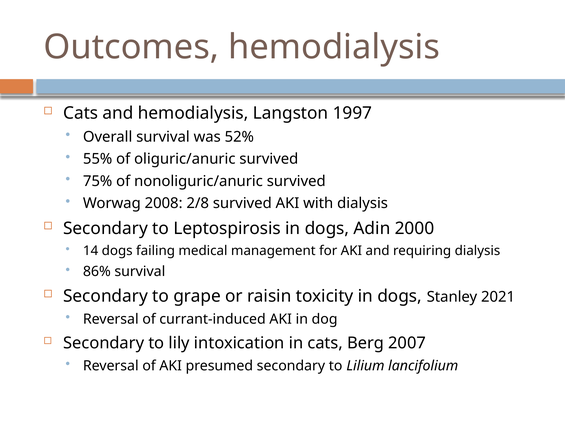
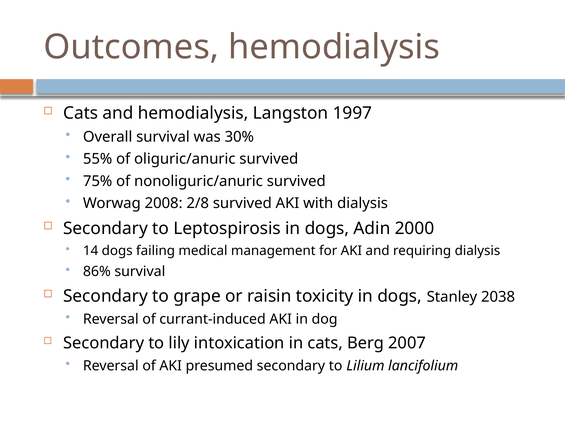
52%: 52% -> 30%
2021: 2021 -> 2038
